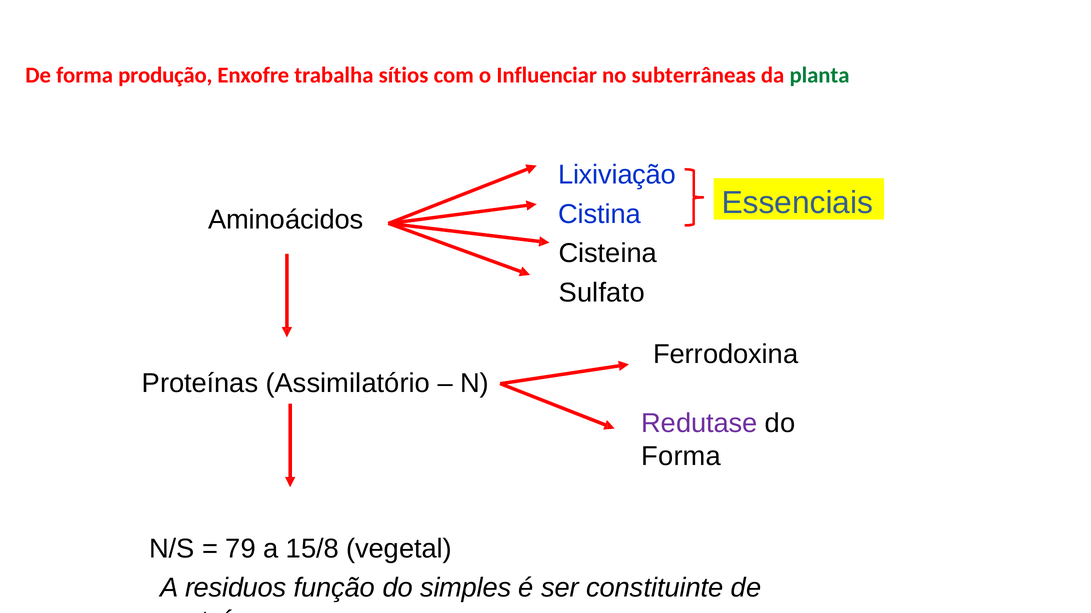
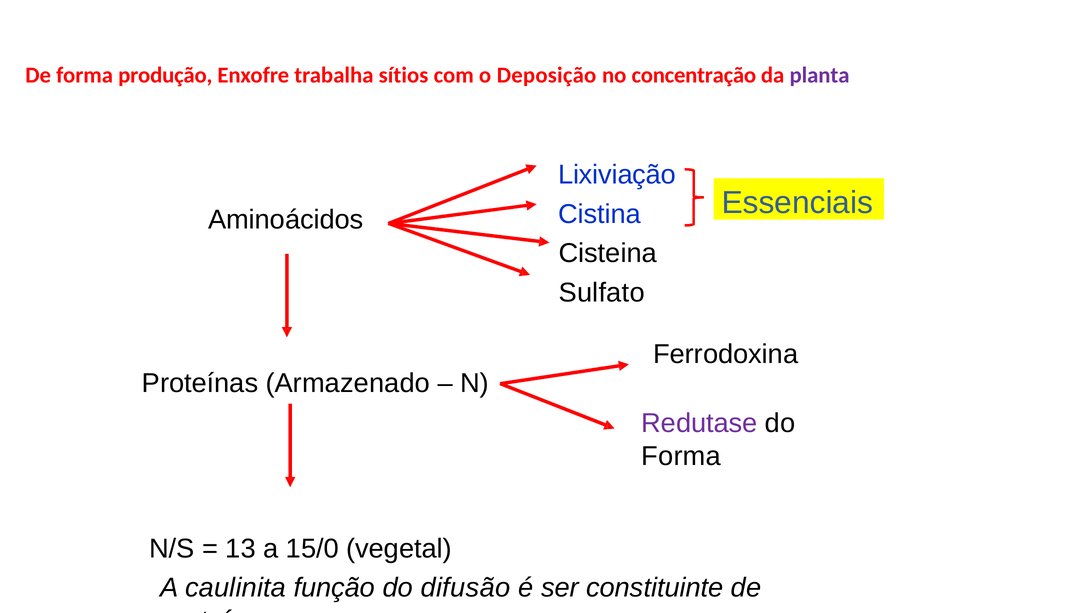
Influenciar: Influenciar -> Deposição
subterrâneas: subterrâneas -> concentração
planta colour: green -> purple
Assimilatório: Assimilatório -> Armazenado
79: 79 -> 13
15/8: 15/8 -> 15/0
residuos: residuos -> caulinita
simples: simples -> difusão
